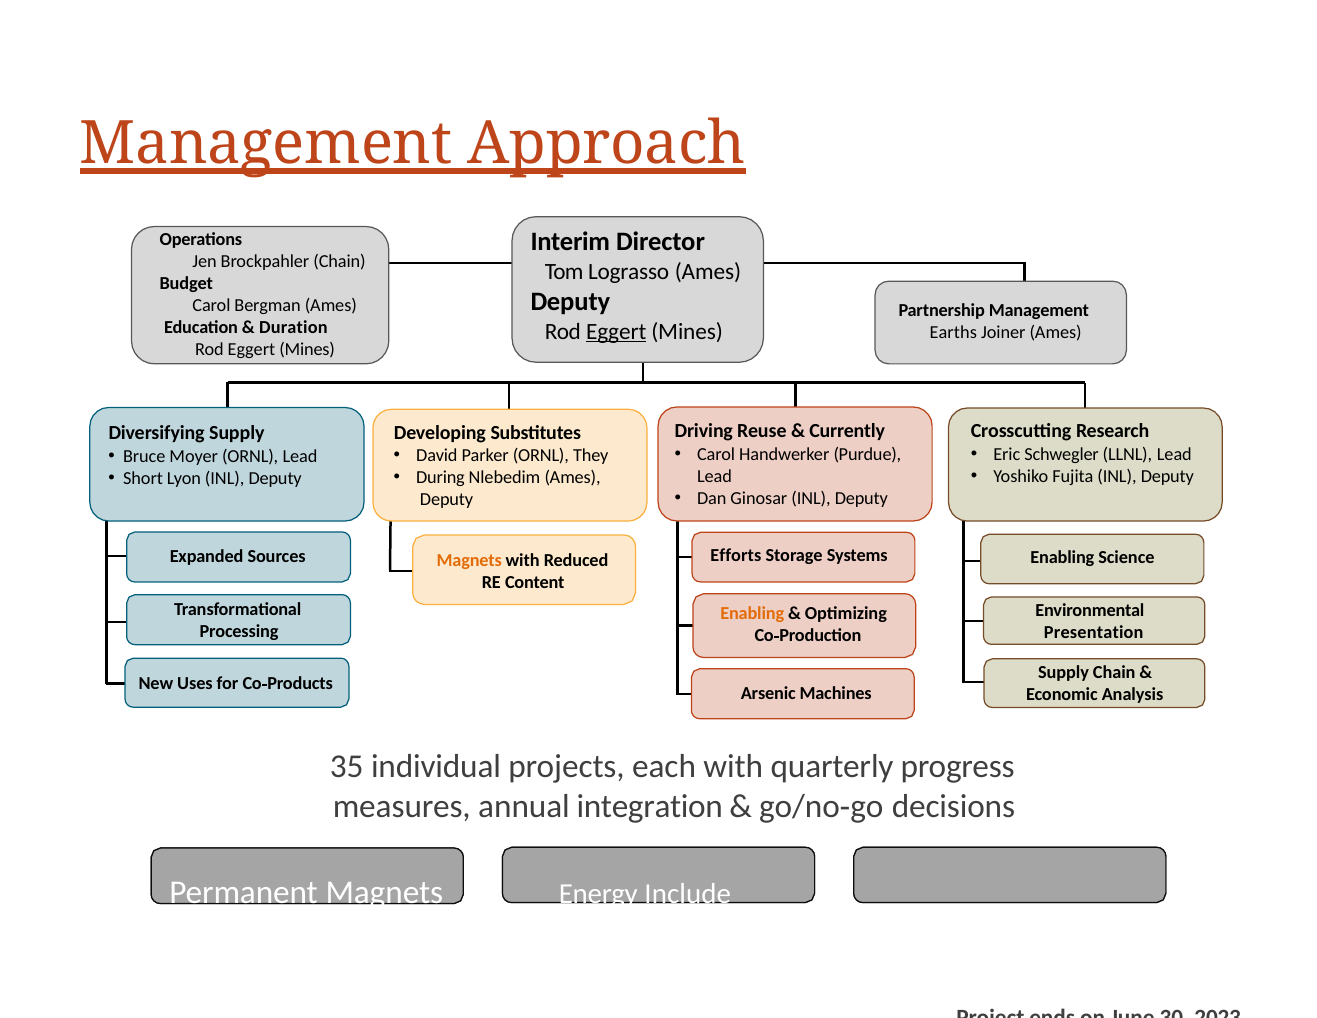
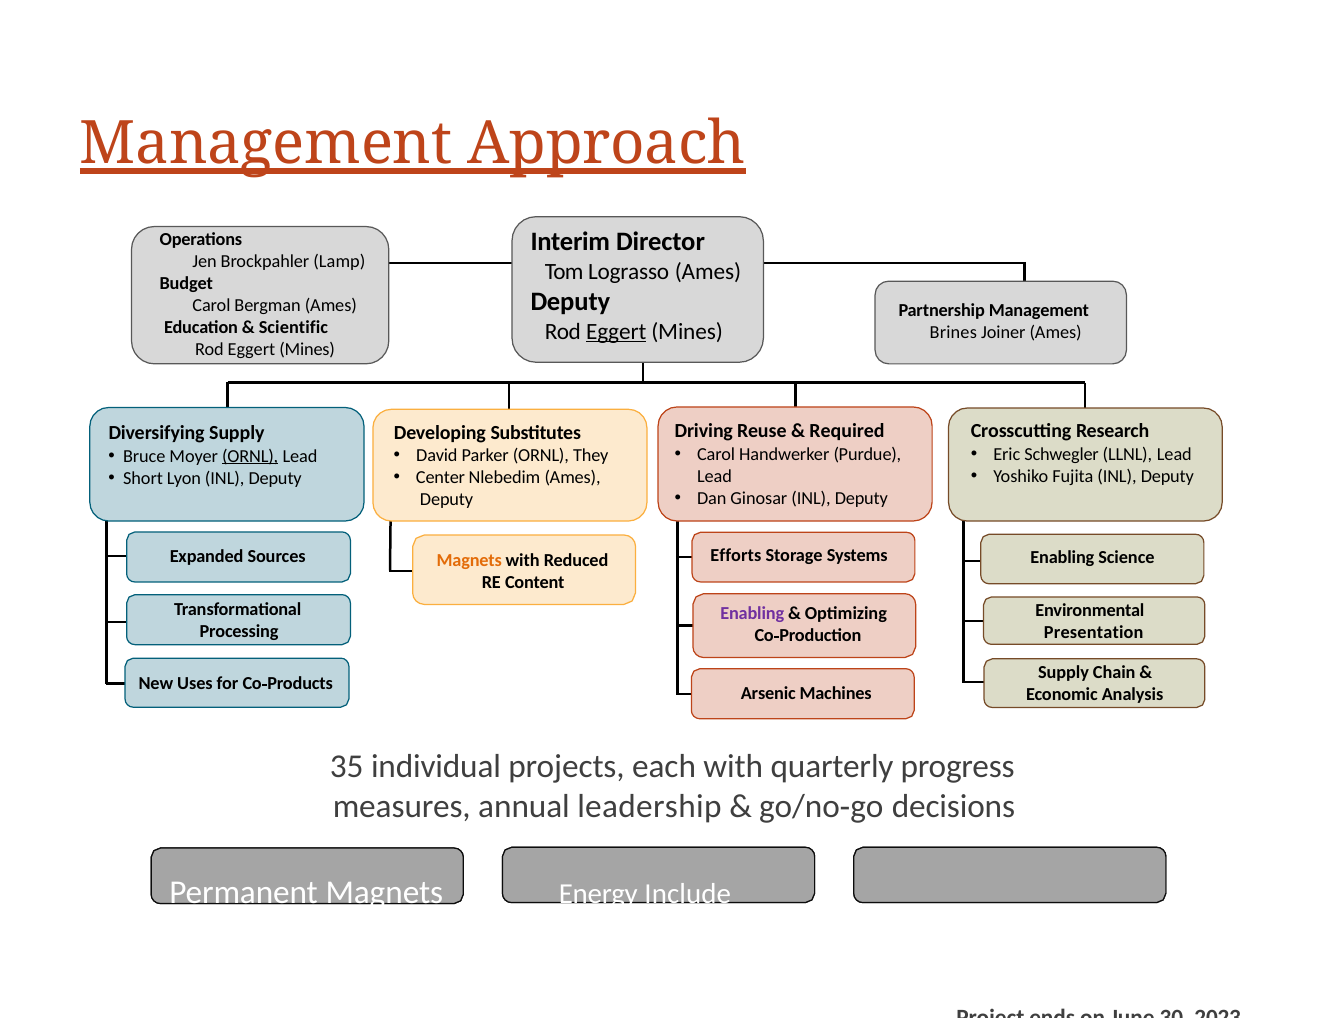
Brockpahler Chain: Chain -> Lamp
Duration: Duration -> Scientific
Earths: Earths -> Brines
Currently: Currently -> Required
ORNL at (250, 456) underline: none -> present
During: During -> Center
Enabling at (752, 614) colour: orange -> purple
integration: integration -> leadership
